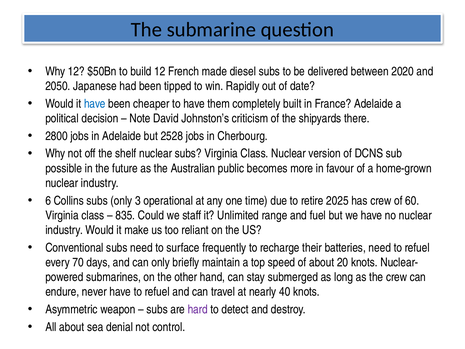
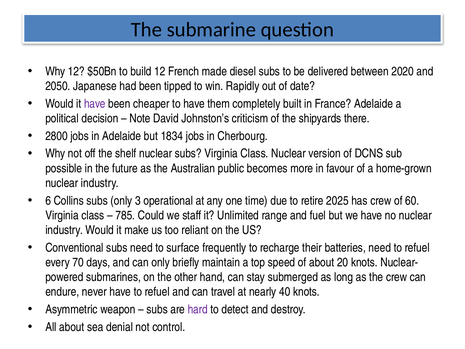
have at (95, 104) colour: blue -> purple
2528: 2528 -> 1834
835: 835 -> 785
